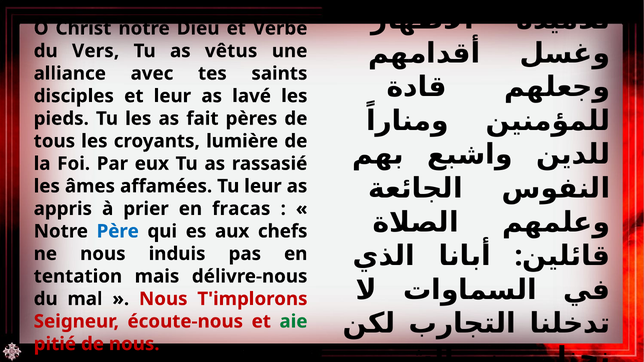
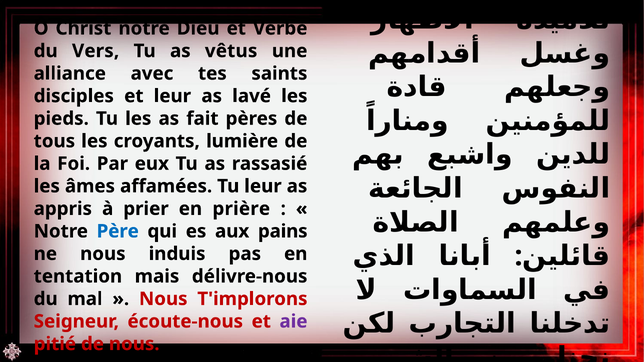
fracas: fracas -> prière
chefs: chefs -> pains
aie colour: green -> purple
